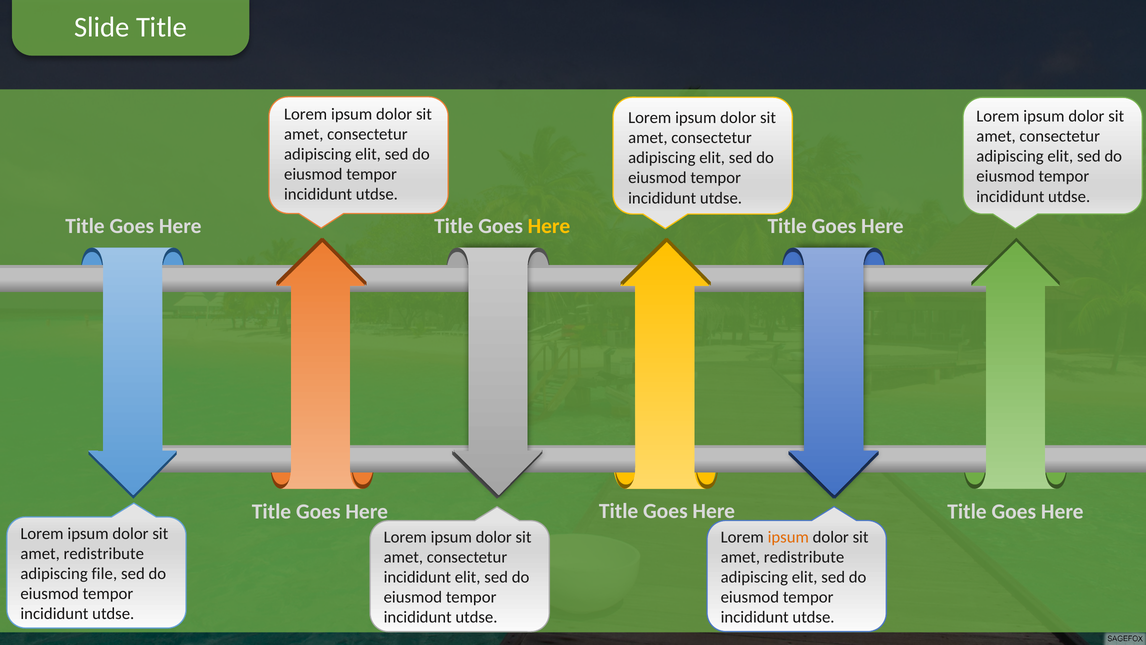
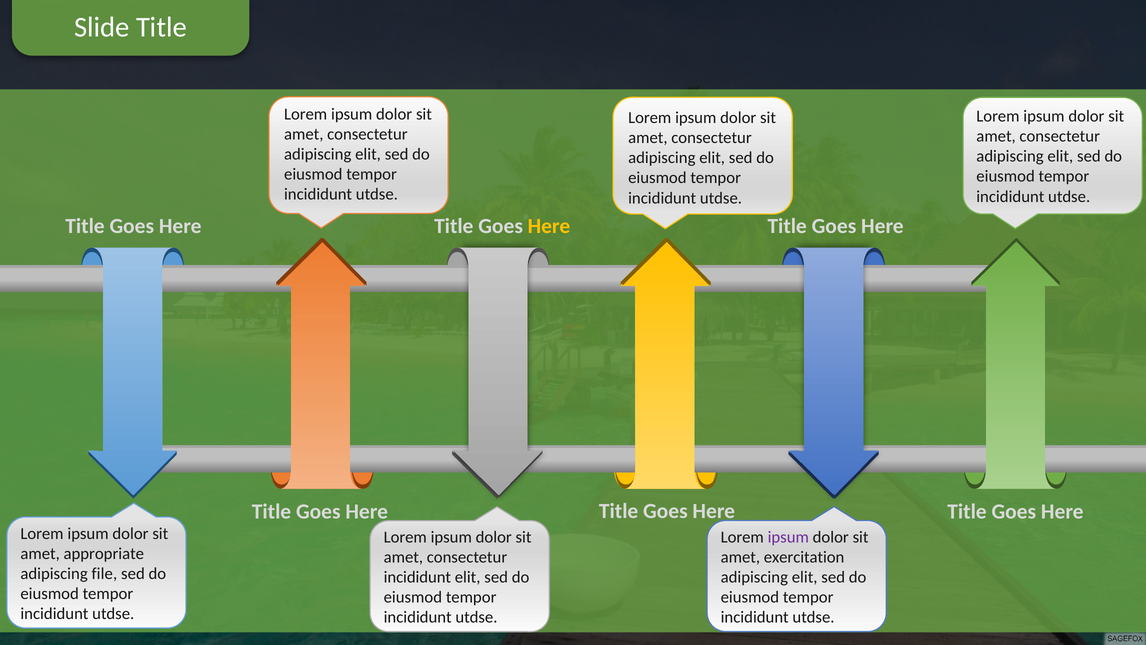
ipsum at (788, 537) colour: orange -> purple
redistribute at (104, 553): redistribute -> appropriate
redistribute at (804, 557): redistribute -> exercitation
